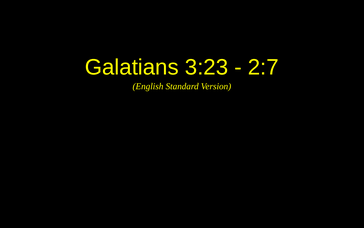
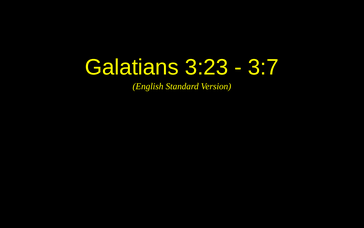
2:7: 2:7 -> 3:7
